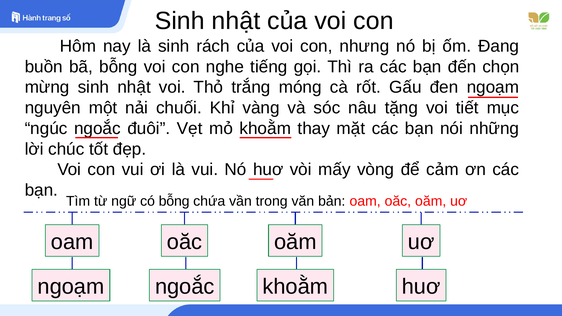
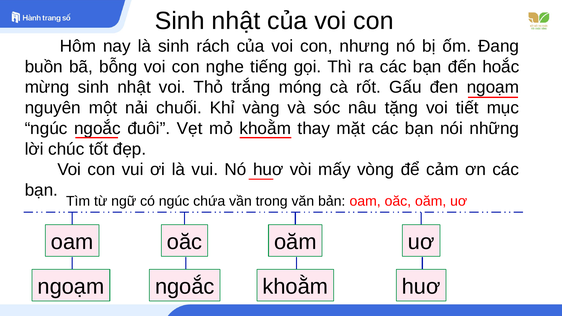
chọn: chọn -> hoắc
có bỗng: bỗng -> ngúc
